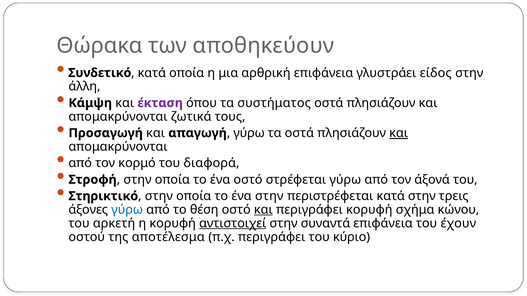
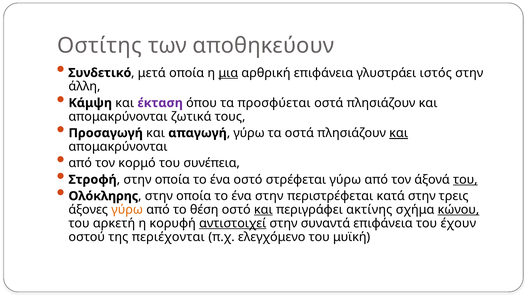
Θώρακα: Θώρακα -> Οστίτης
κατά at (152, 73): κατά -> μετά
μια underline: none -> present
είδος: είδος -> ιστός
συστήματος: συστήματος -> προσφύεται
διαφορά: διαφορά -> συνέπεια
του at (465, 180) underline: none -> present
Στηρικτικό: Στηρικτικό -> Ολόκληρης
γύρω at (127, 210) colour: blue -> orange
περιγράφει κορυφή: κορυφή -> ακτίνης
κώνου underline: none -> present
αποτέλεσμα: αποτέλεσμα -> περιέχονται
π.χ περιγράφει: περιγράφει -> ελεγχόμενο
κύριο: κύριο -> μυϊκή
